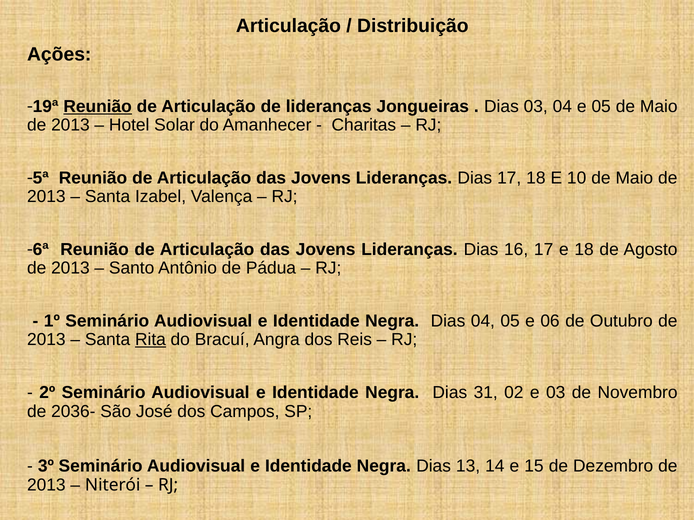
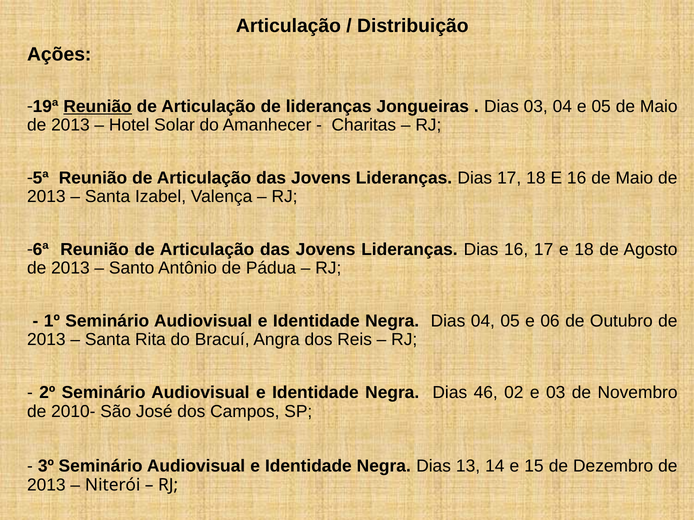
E 10: 10 -> 16
Rita underline: present -> none
31: 31 -> 46
2036-: 2036- -> 2010-
